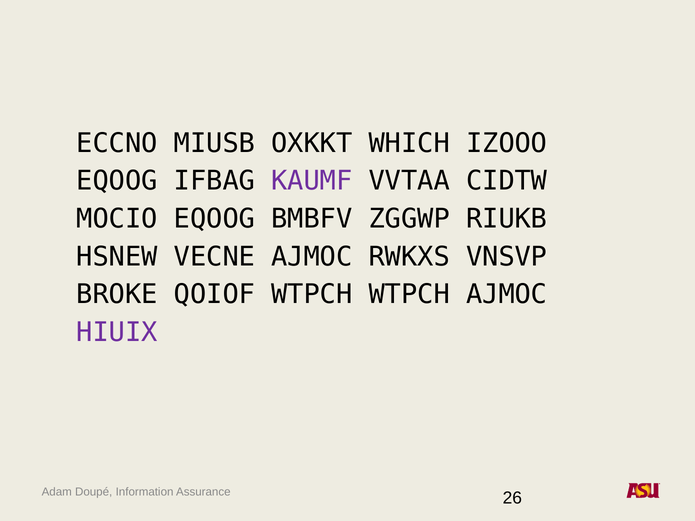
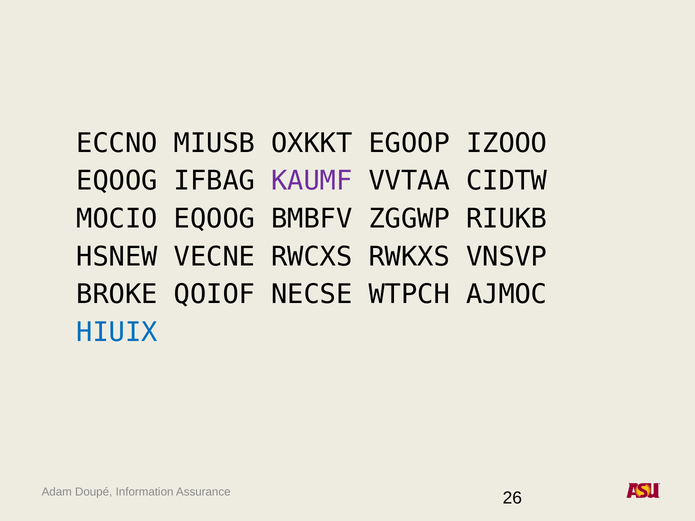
WHICH: WHICH -> EGOOP
VECNE AJMOC: AJMOC -> RWCXS
QOIOF WTPCH: WTPCH -> NECSE
HIUIX colour: purple -> blue
